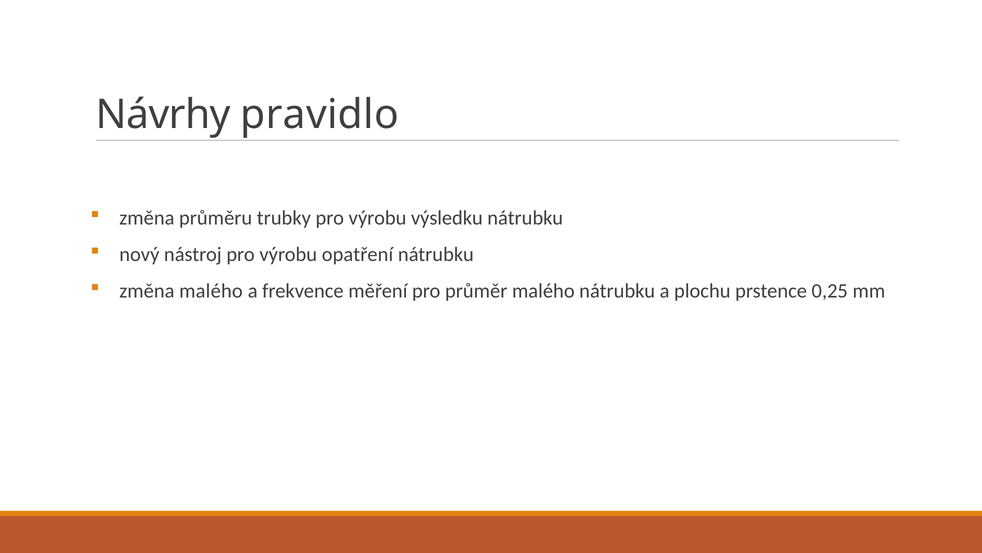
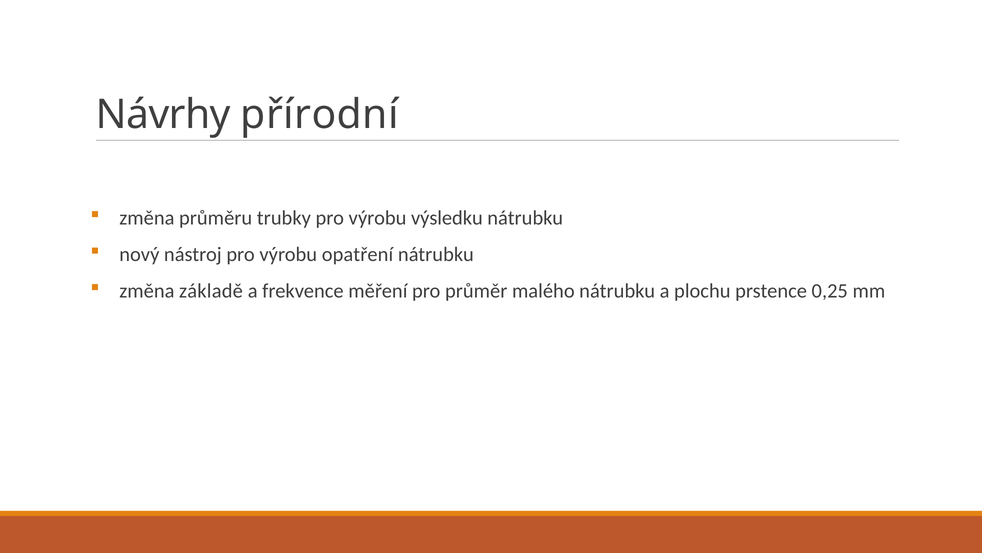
pravidlo: pravidlo -> přírodní
změna malého: malého -> základě
